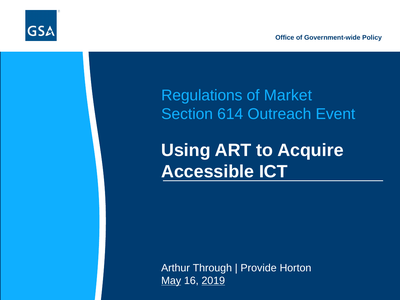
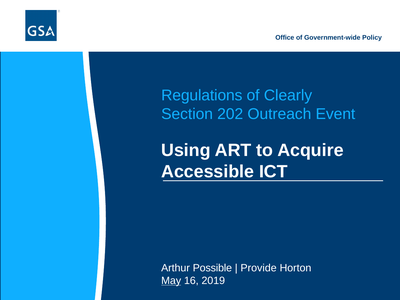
Market: Market -> Clearly
614: 614 -> 202
Through: Through -> Possible
2019 underline: present -> none
